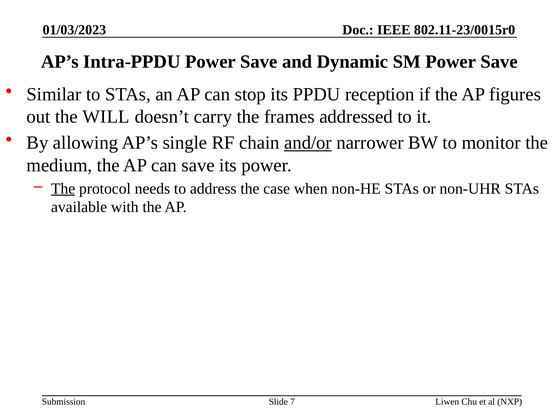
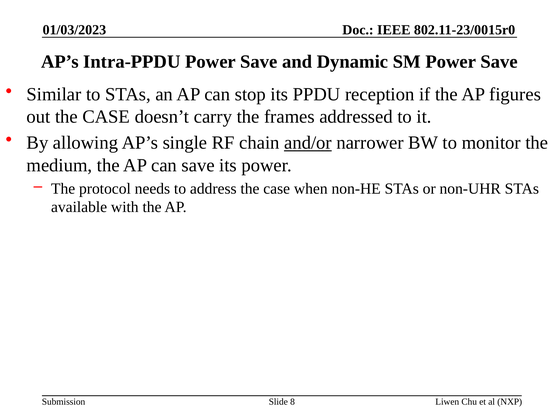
out the WILL: WILL -> CASE
The at (63, 189) underline: present -> none
7: 7 -> 8
